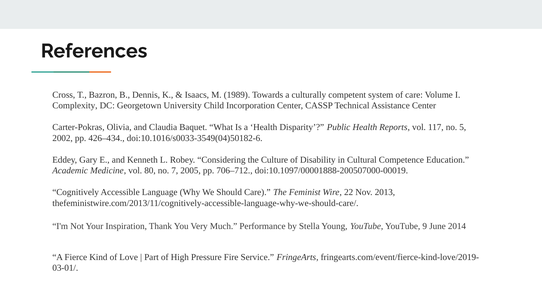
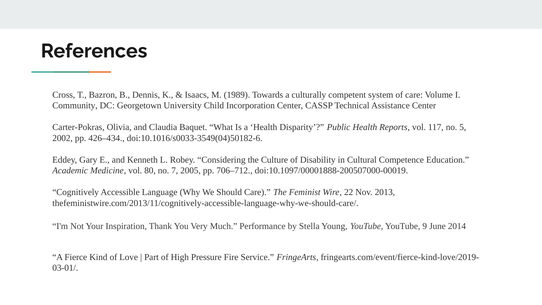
Complexity: Complexity -> Community
